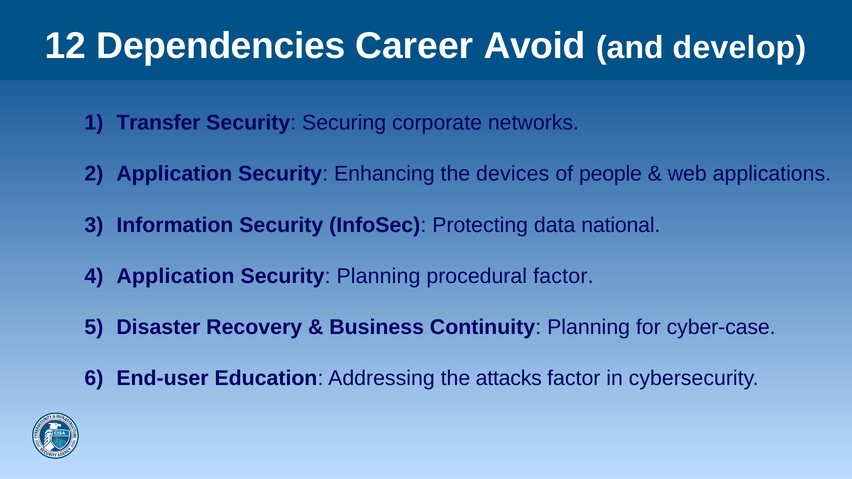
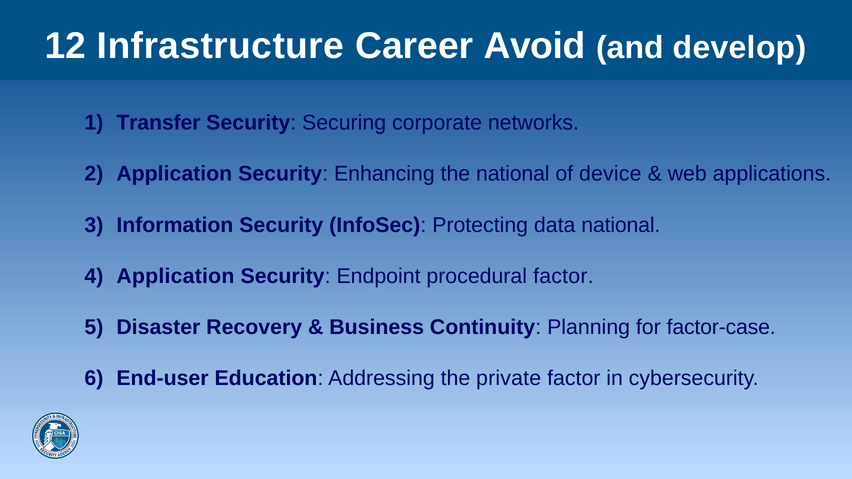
Dependencies: Dependencies -> Infrastructure
the devices: devices -> national
people: people -> device
Security Planning: Planning -> Endpoint
cyber-case: cyber-case -> factor-case
attacks: attacks -> private
